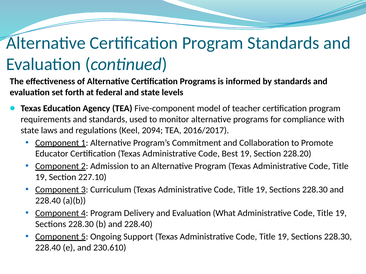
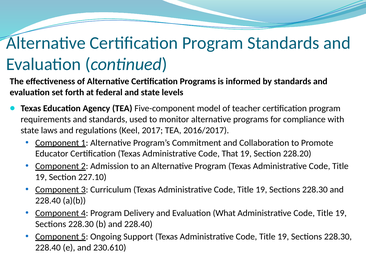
2094: 2094 -> 2017
Best: Best -> That
